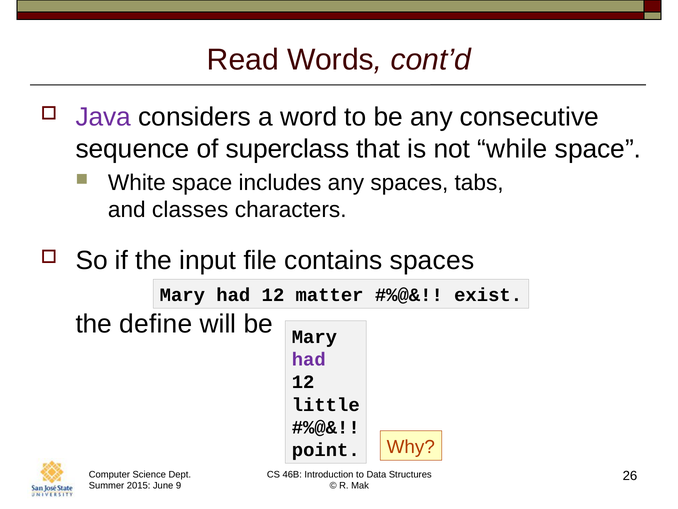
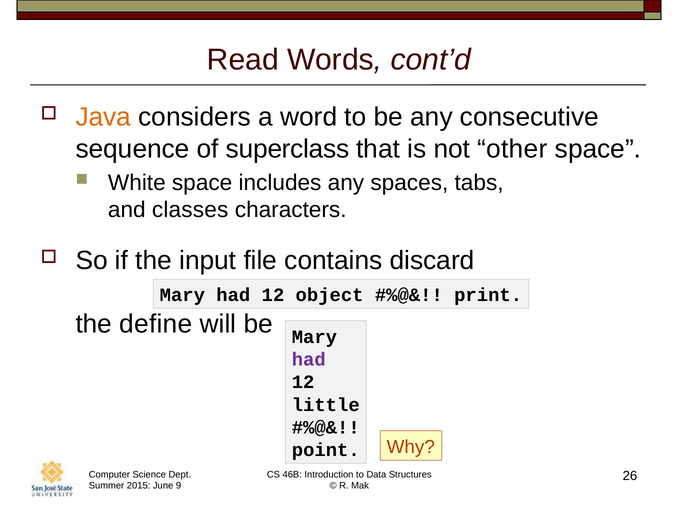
Java colour: purple -> orange
while: while -> other
contains spaces: spaces -> discard
matter: matter -> object
exist: exist -> print
